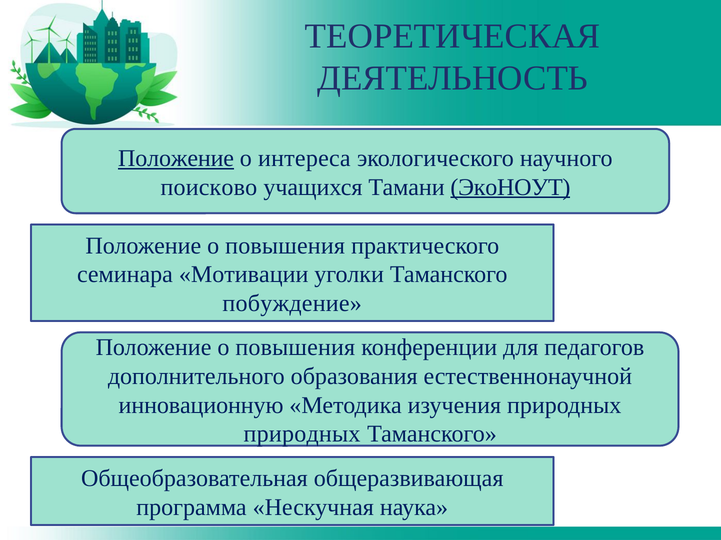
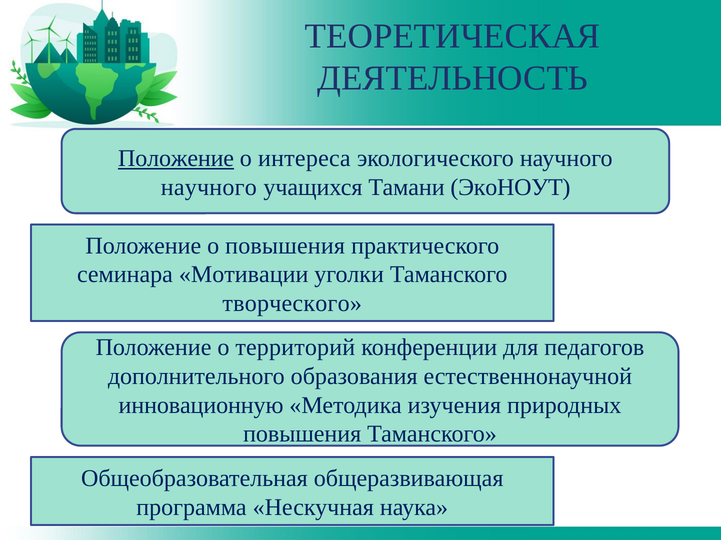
поисково at (209, 187): поисково -> научного
ЭкоНОУТ underline: present -> none
побуждение: побуждение -> творческого
повышения at (295, 348): повышения -> территорий
природных at (302, 434): природных -> повышения
